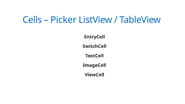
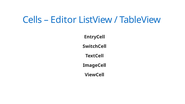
Picker: Picker -> Editor
